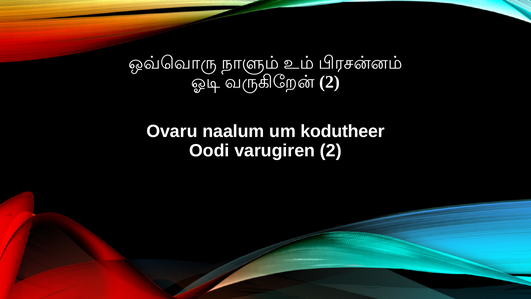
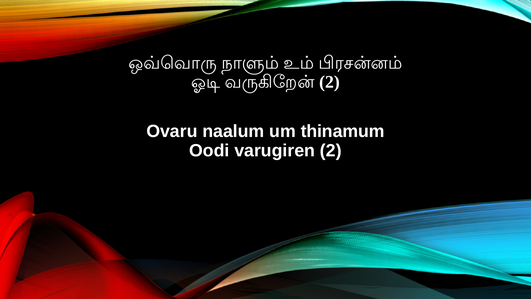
kodutheer: kodutheer -> thinamum
